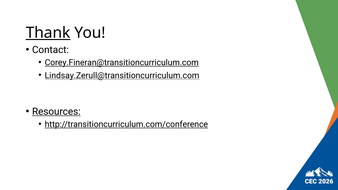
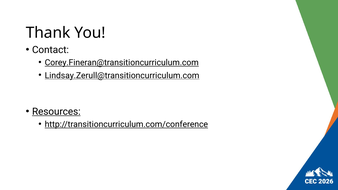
Thank underline: present -> none
